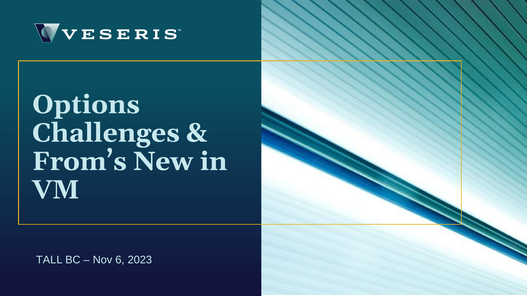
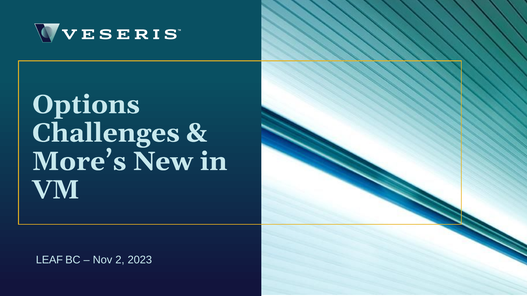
From’s: From’s -> More’s
TALL: TALL -> LEAF
6: 6 -> 2
